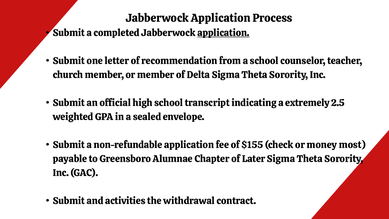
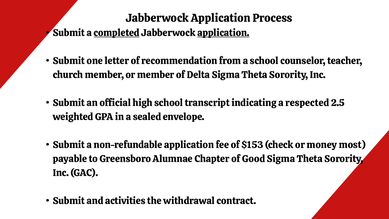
completed underline: none -> present
extremely: extremely -> respected
$155: $155 -> $153
Later: Later -> Good
